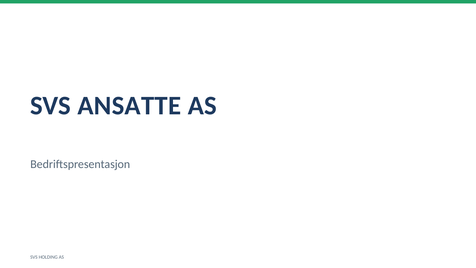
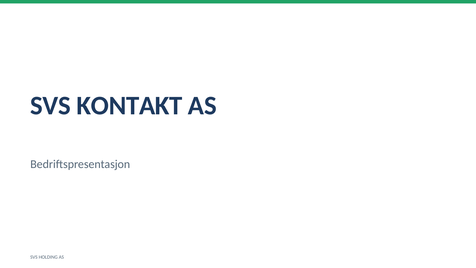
ANSATTE: ANSATTE -> KONTAKT
